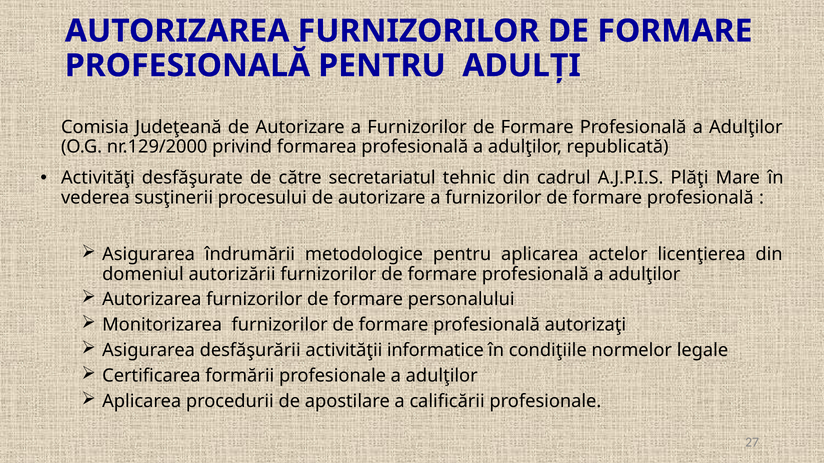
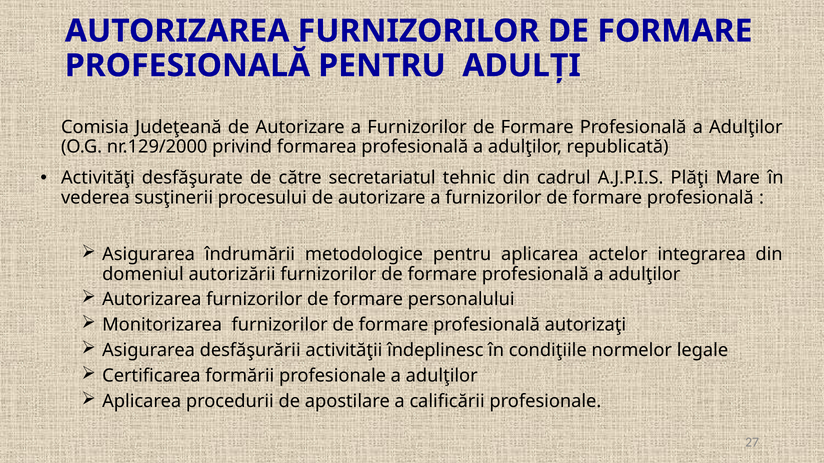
licenţierea: licenţierea -> integrarea
informatice: informatice -> îndeplinesc
